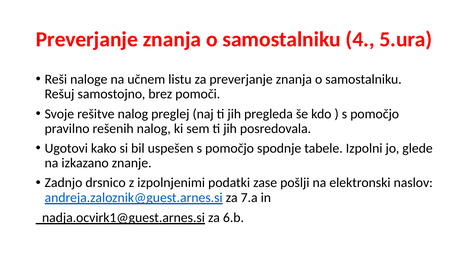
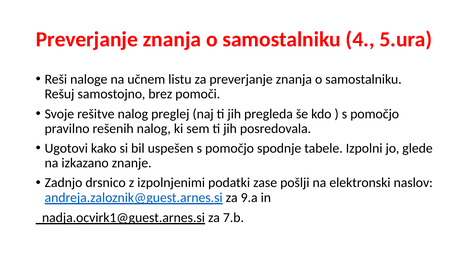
7.a: 7.a -> 9.a
6.b: 6.b -> 7.b
